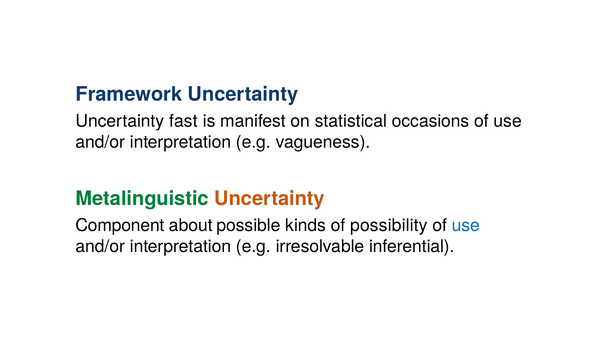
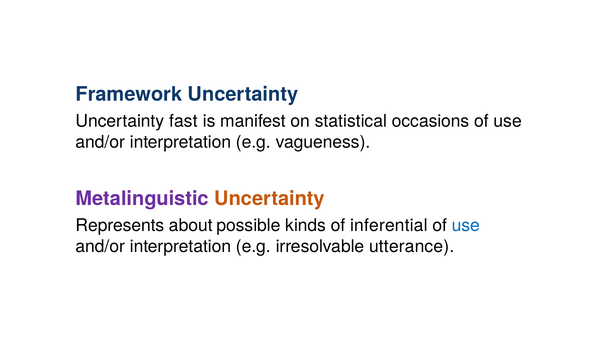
Metalinguistic colour: green -> purple
Component: Component -> Represents
possibility: possibility -> inferential
inferential: inferential -> utterance
